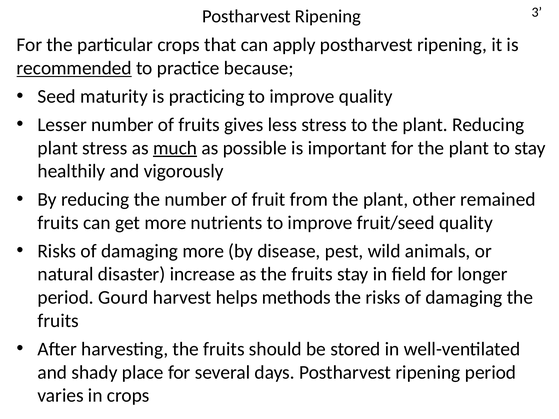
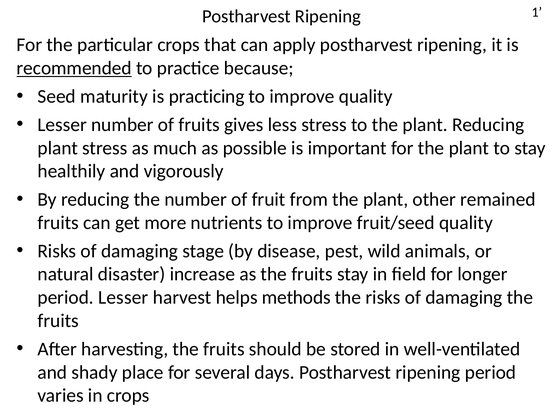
3: 3 -> 1
much underline: present -> none
damaging more: more -> stage
period Gourd: Gourd -> Lesser
